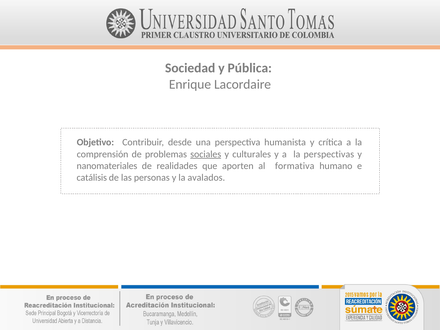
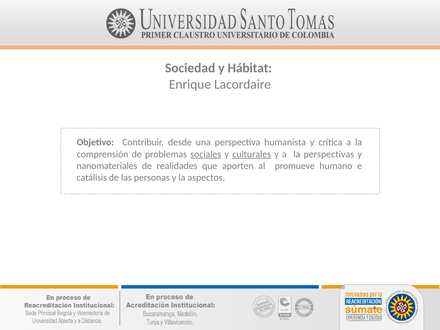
Pública: Pública -> Hábitat
culturales underline: none -> present
formativa: formativa -> promueve
avalados: avalados -> aspectos
